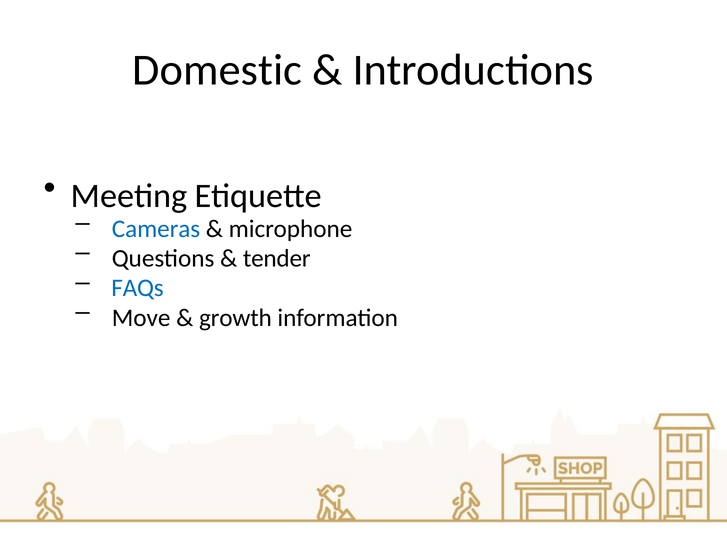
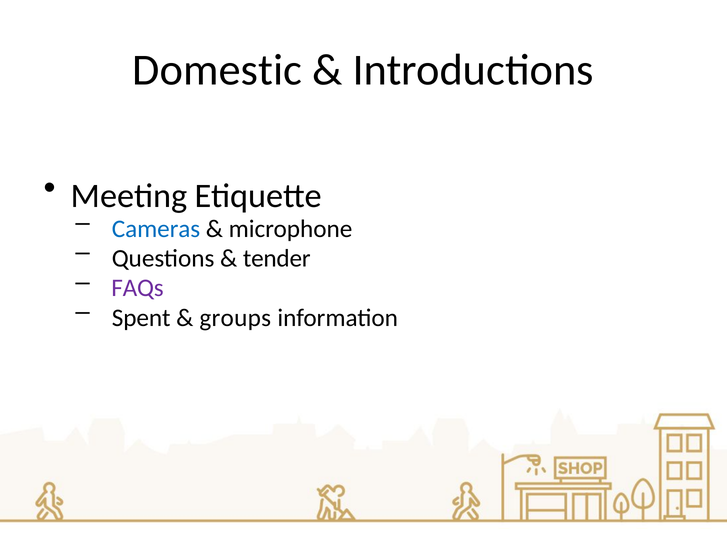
FAQs colour: blue -> purple
Move: Move -> Spent
growth: growth -> groups
